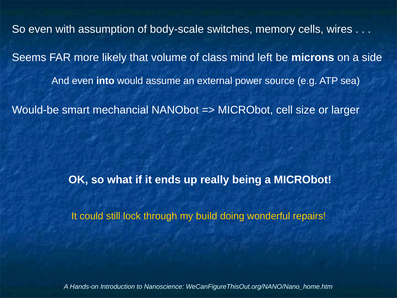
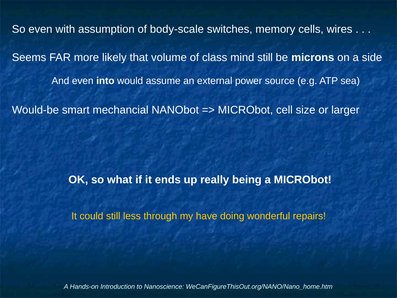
mind left: left -> still
lock: lock -> less
build: build -> have
